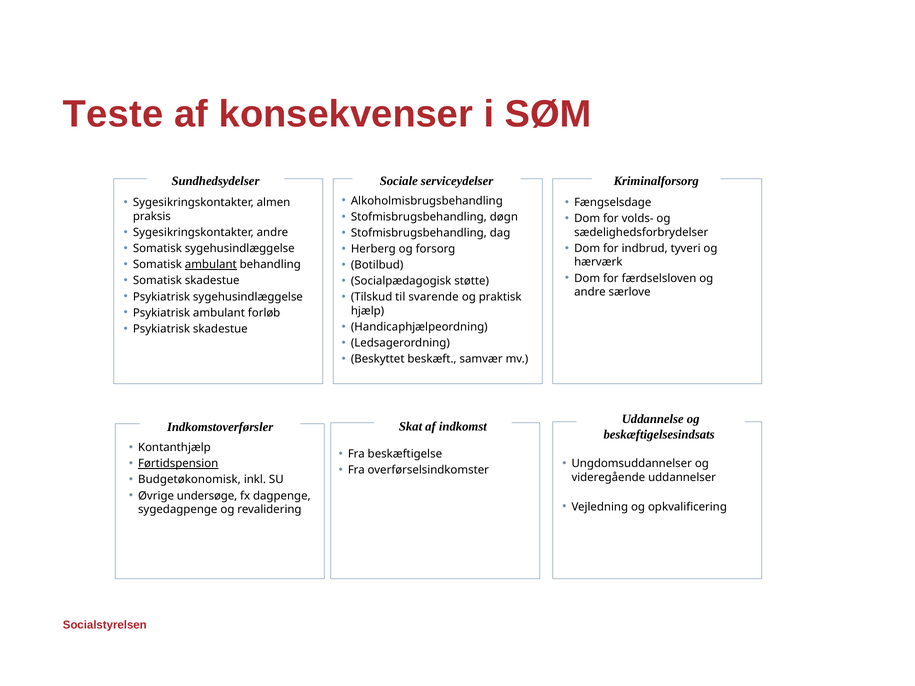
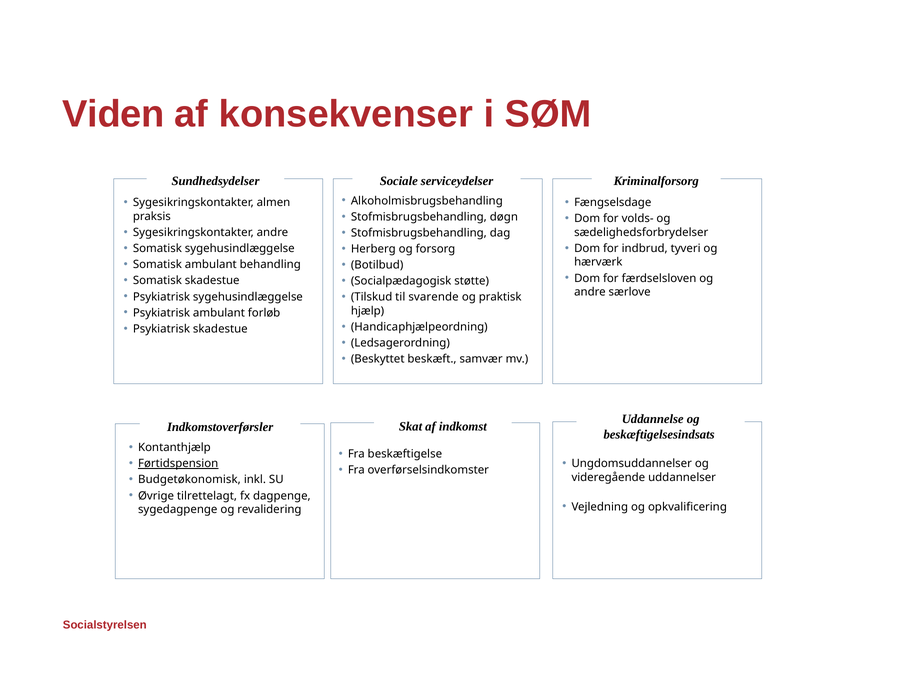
Teste: Teste -> Viden
ambulant at (211, 265) underline: present -> none
undersøge: undersøge -> tilrettelagt
